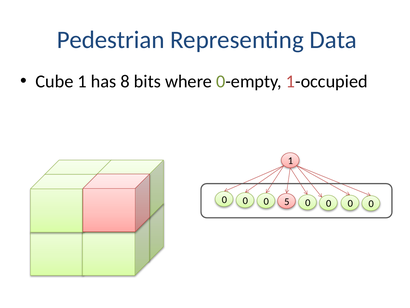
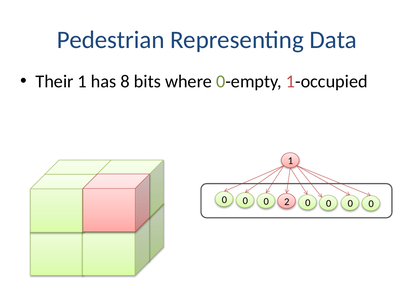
Cube: Cube -> Their
5: 5 -> 2
